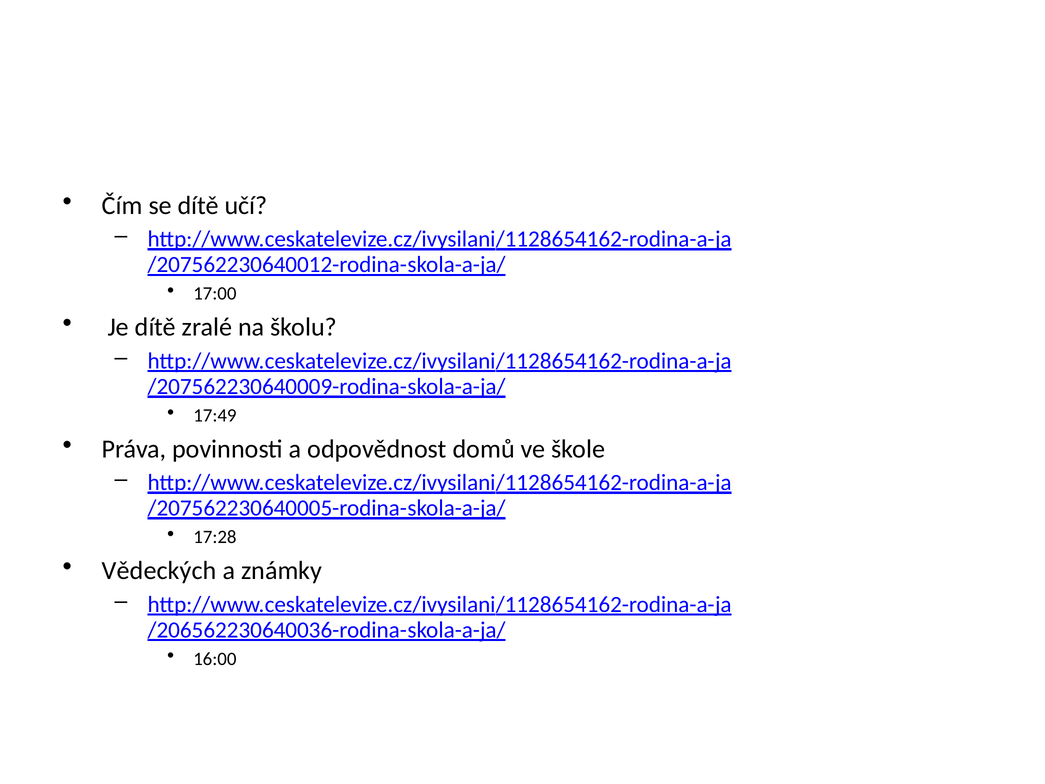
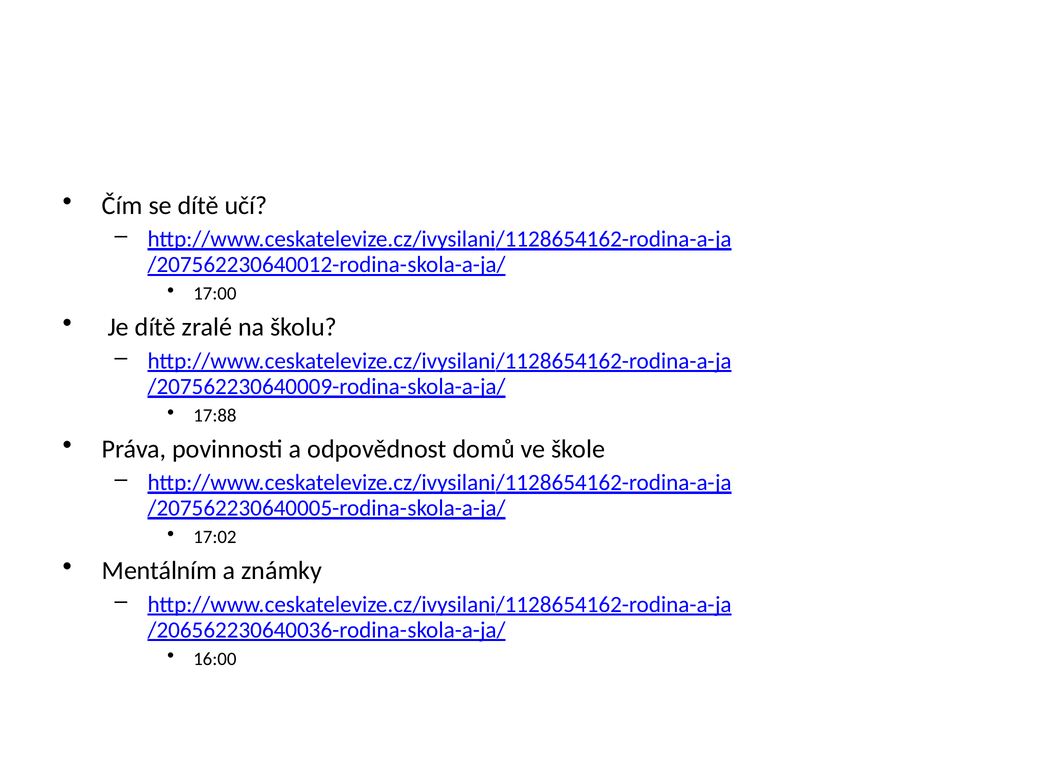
17:49: 17:49 -> 17:88
17:28: 17:28 -> 17:02
Vědeckých: Vědeckých -> Mentálním
